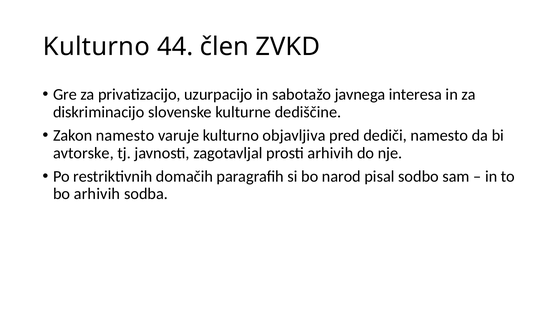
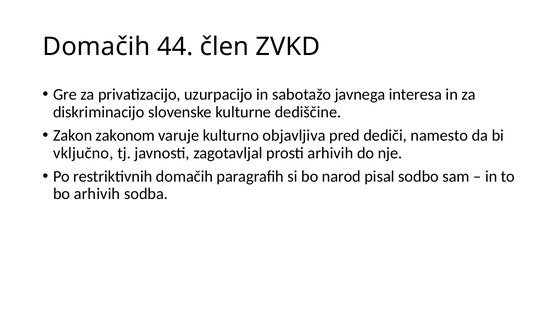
Kulturno at (96, 47): Kulturno -> Domačih
Zakon namesto: namesto -> zakonom
avtorske: avtorske -> vključno
